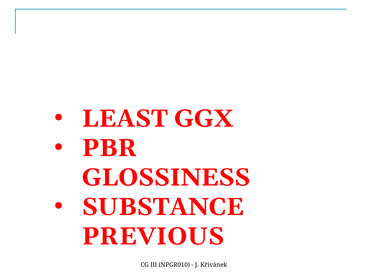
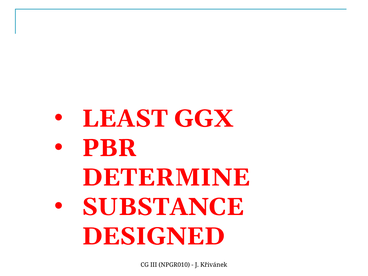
GLOSSINESS: GLOSSINESS -> DETERMINE
PREVIOUS: PREVIOUS -> DESIGNED
